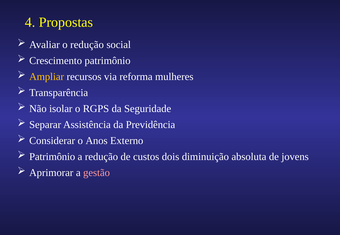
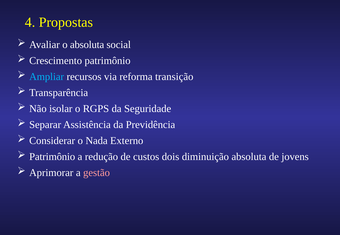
o redução: redução -> absoluta
Ampliar colour: yellow -> light blue
mulheres: mulheres -> transição
Anos: Anos -> Nada
